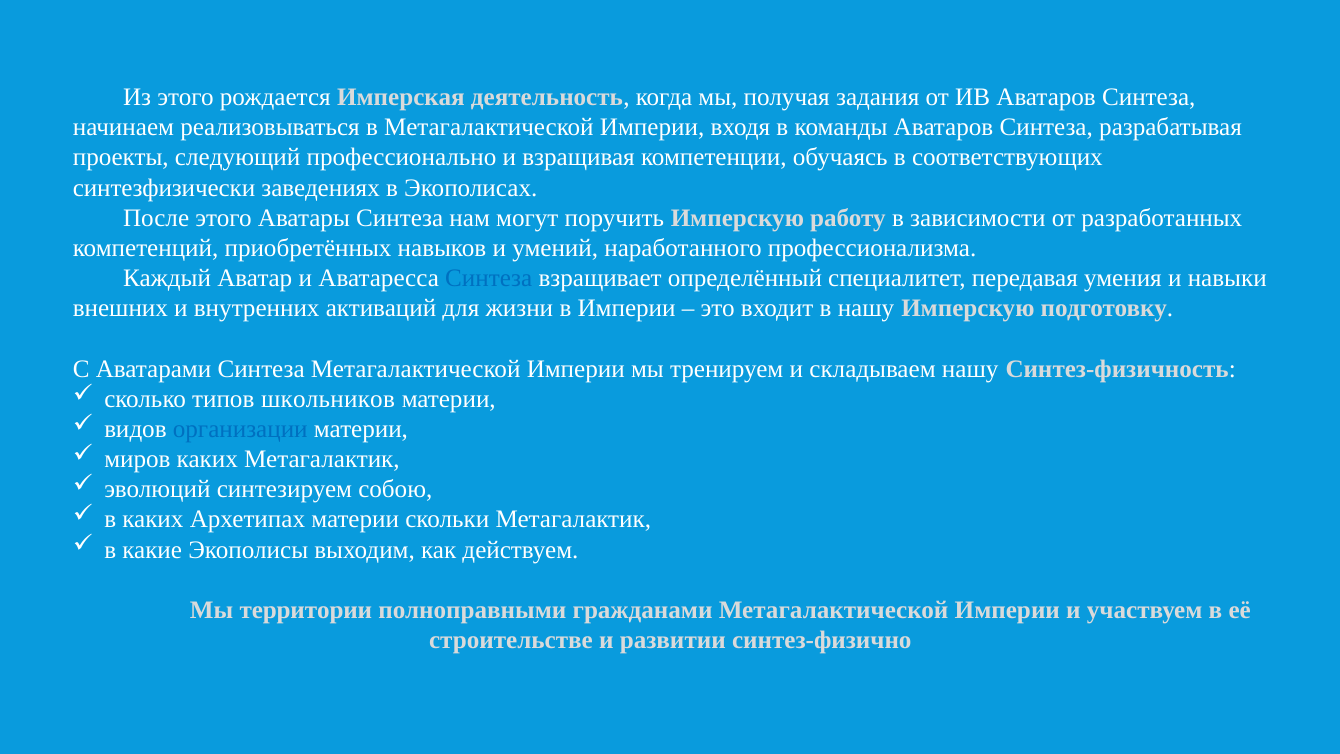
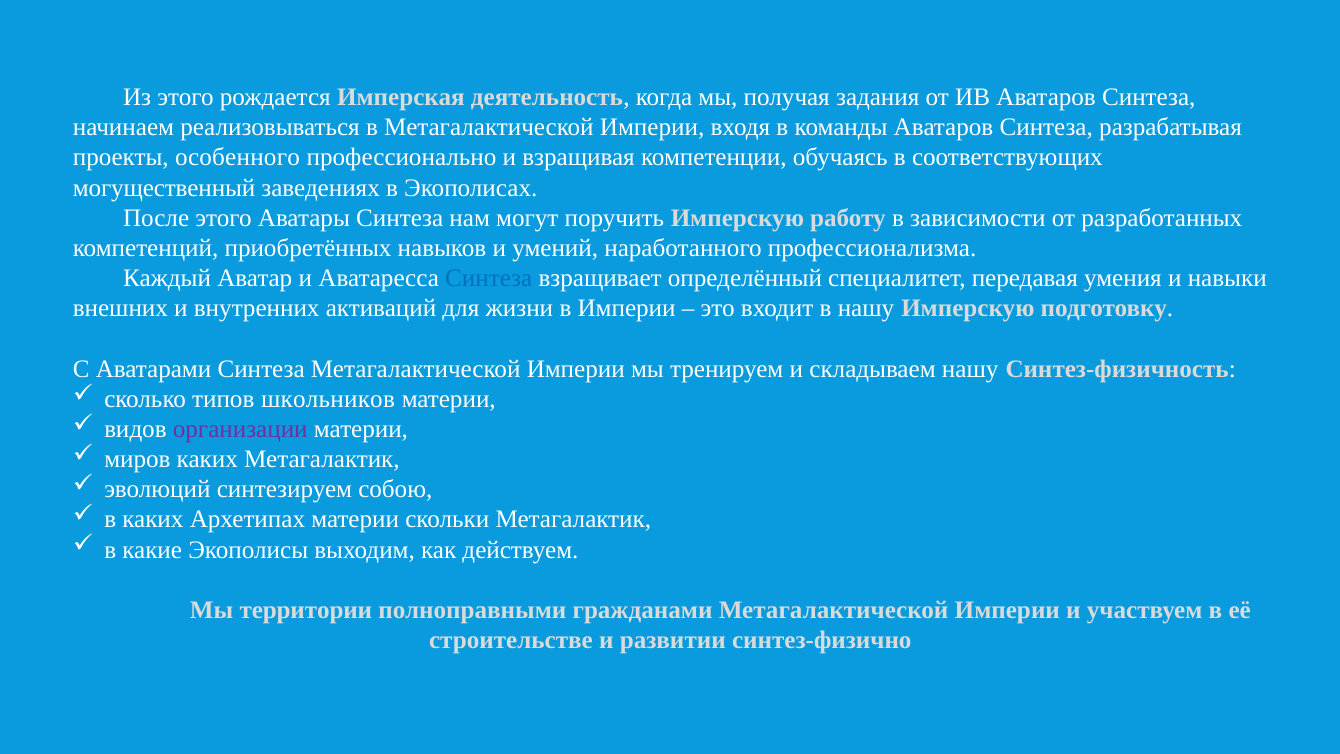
следующий: следующий -> особенного
синтезфизически: синтезфизически -> могущественный
организации colour: blue -> purple
